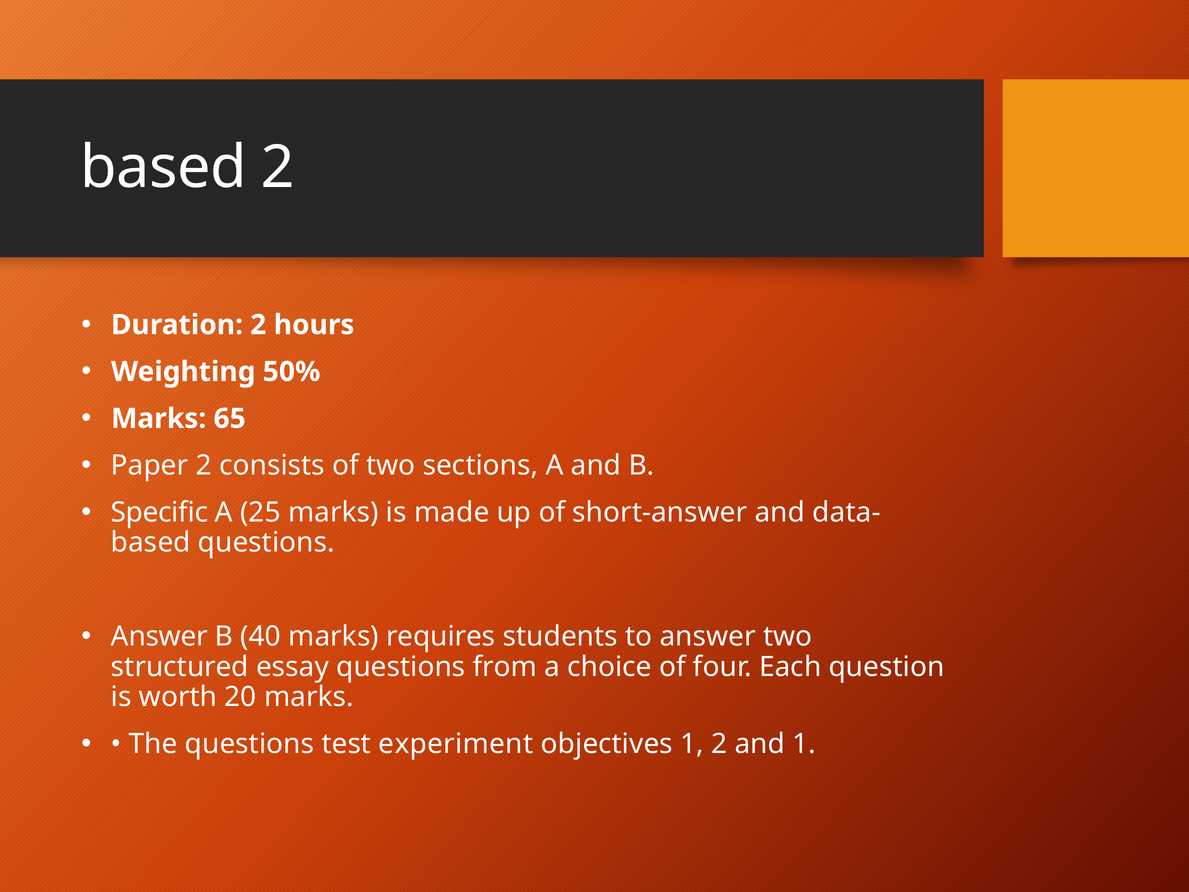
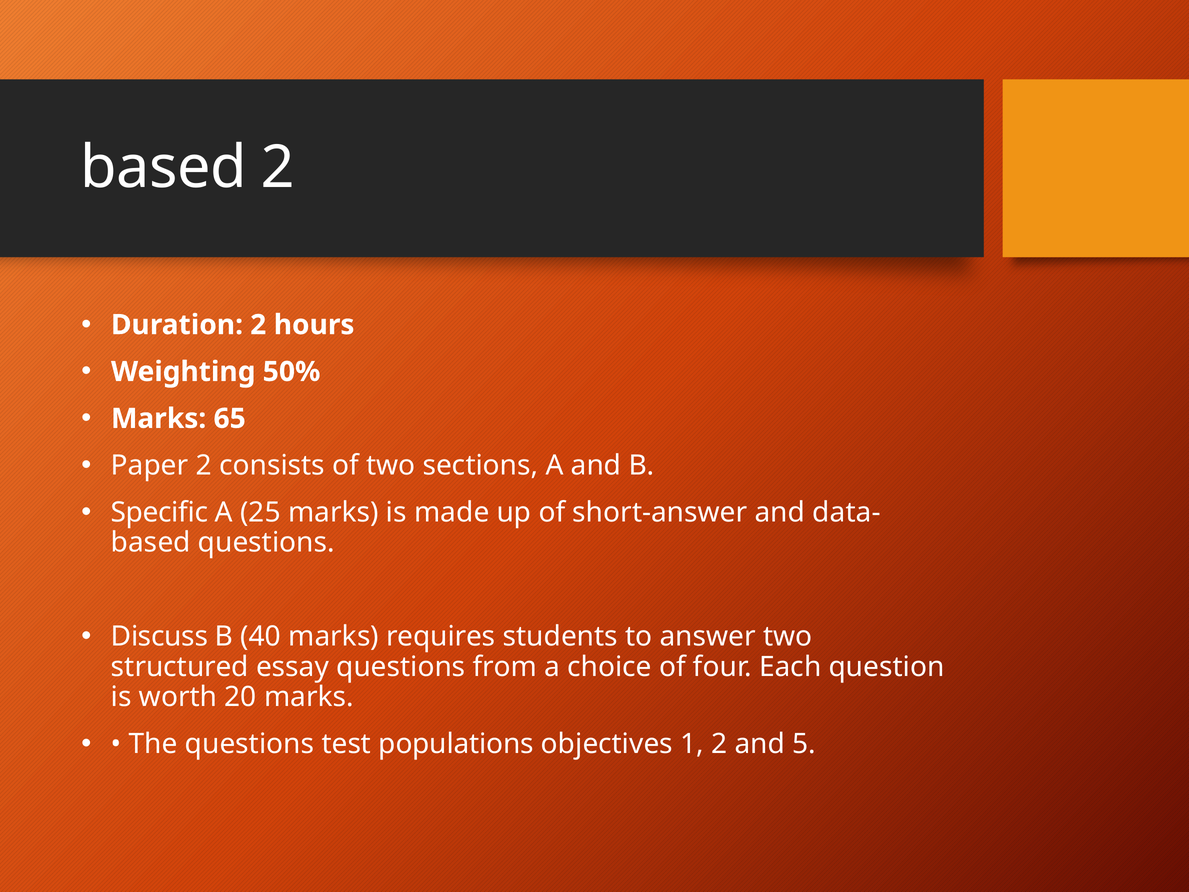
Answer at (159, 636): Answer -> Discuss
experiment: experiment -> populations
and 1: 1 -> 5
